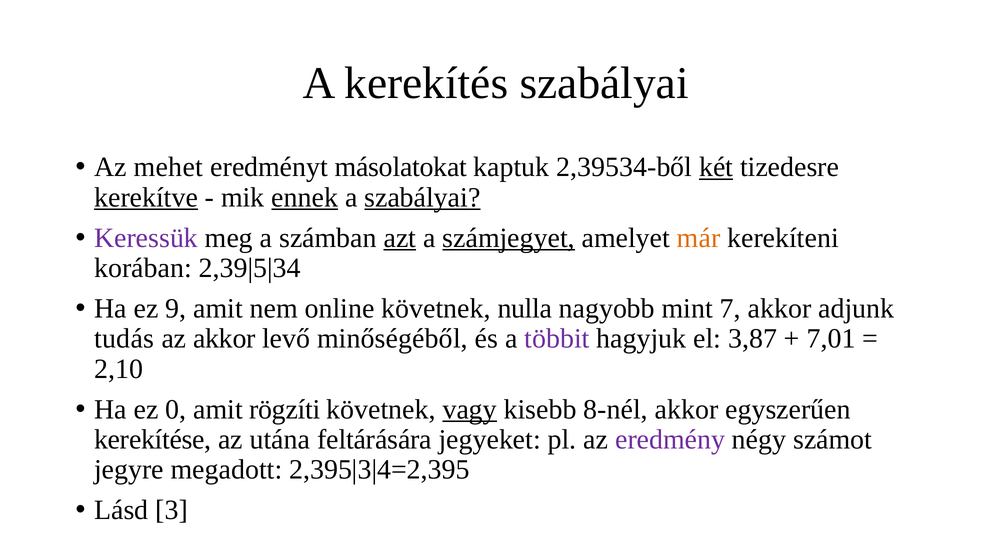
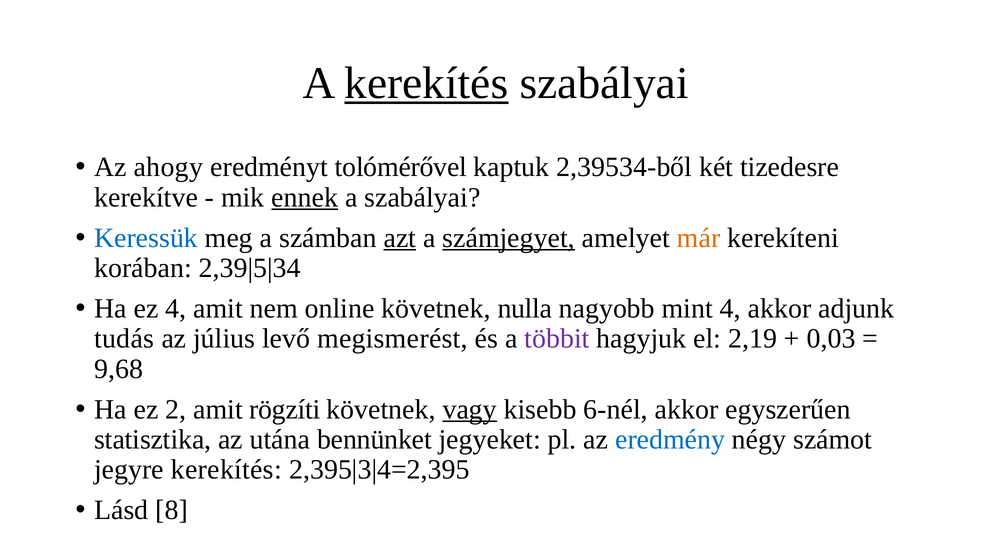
kerekítés at (426, 83) underline: none -> present
mehet: mehet -> ahogy
másolatokat: másolatokat -> tolómérővel
két underline: present -> none
kerekítve underline: present -> none
szabályai at (422, 197) underline: present -> none
Keressük colour: purple -> blue
ez 9: 9 -> 4
mint 7: 7 -> 4
az akkor: akkor -> július
minőségéből: minőségéből -> megismerést
3,87: 3,87 -> 2,19
7,01: 7,01 -> 0,03
2,10: 2,10 -> 9,68
0: 0 -> 2
8-nél: 8-nél -> 6-nél
kerekítése: kerekítése -> statisztika
feltárására: feltárására -> bennünket
eredmény colour: purple -> blue
jegyre megadott: megadott -> kerekítés
3: 3 -> 8
